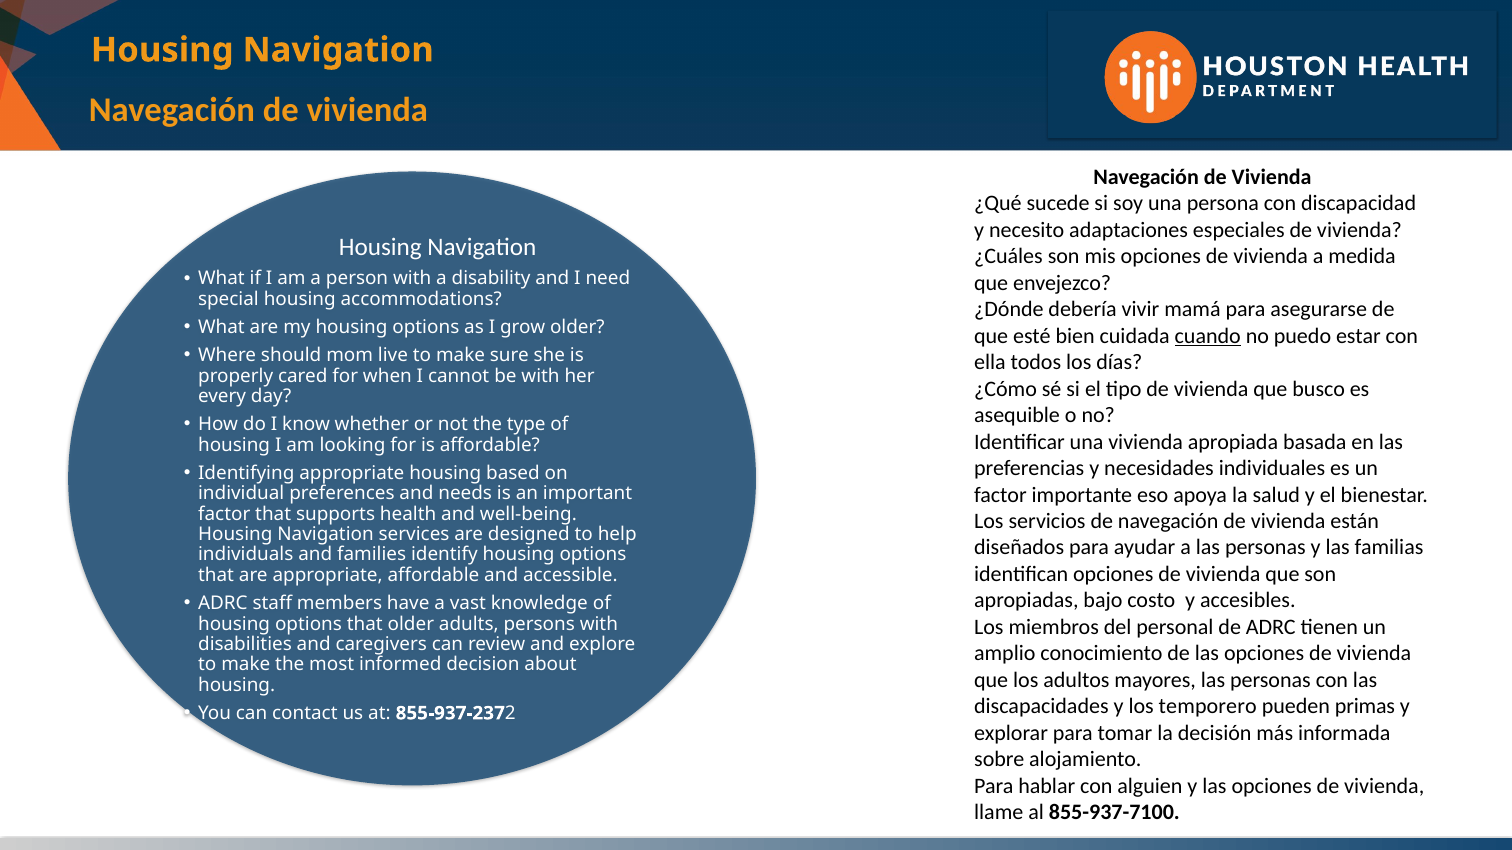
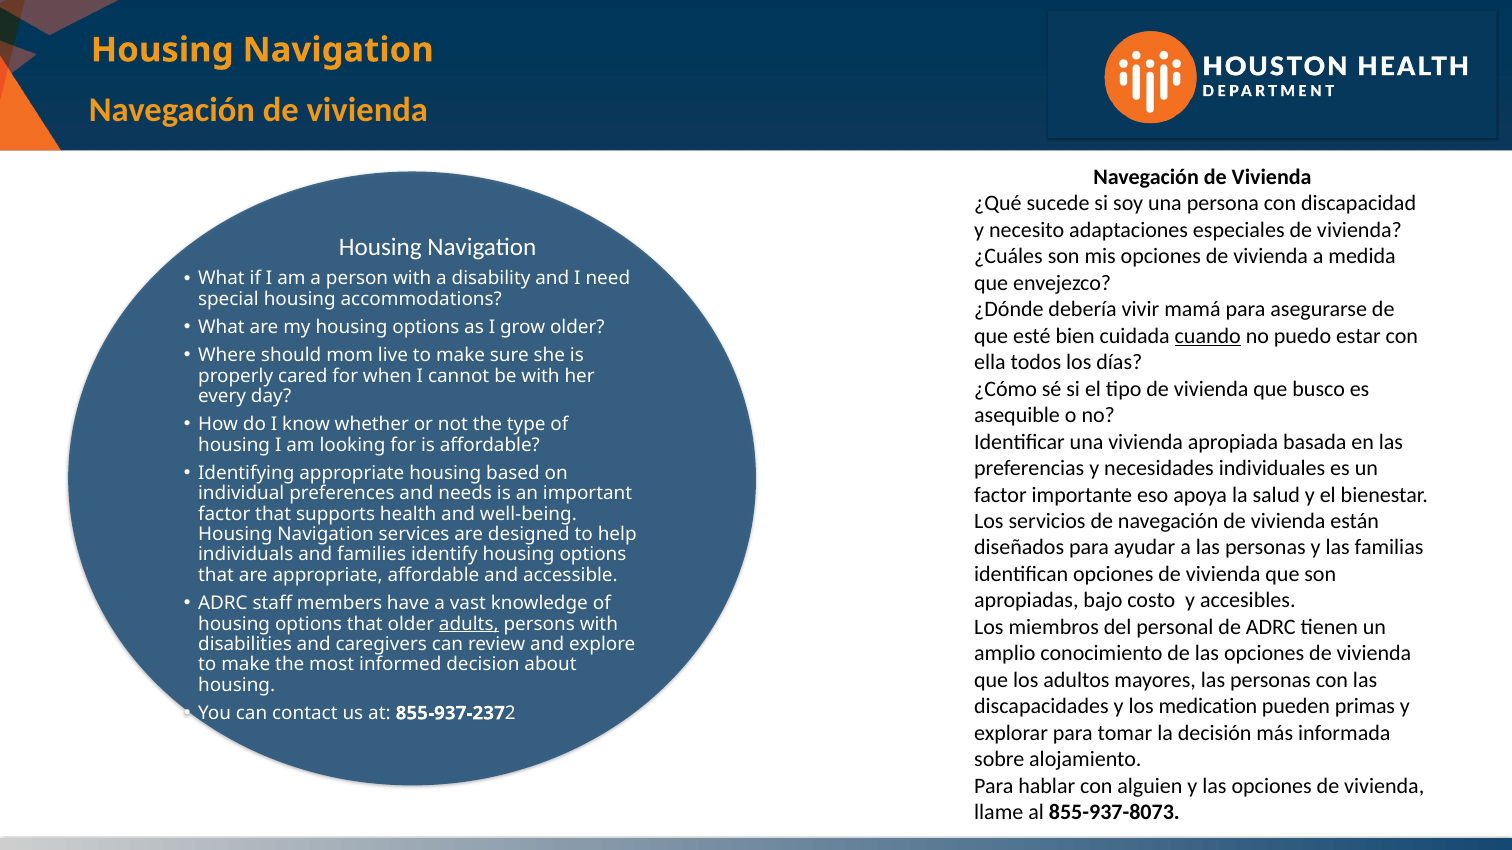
adults underline: none -> present
temporero: temporero -> medication
855-937-7100: 855-937-7100 -> 855-937-8073
